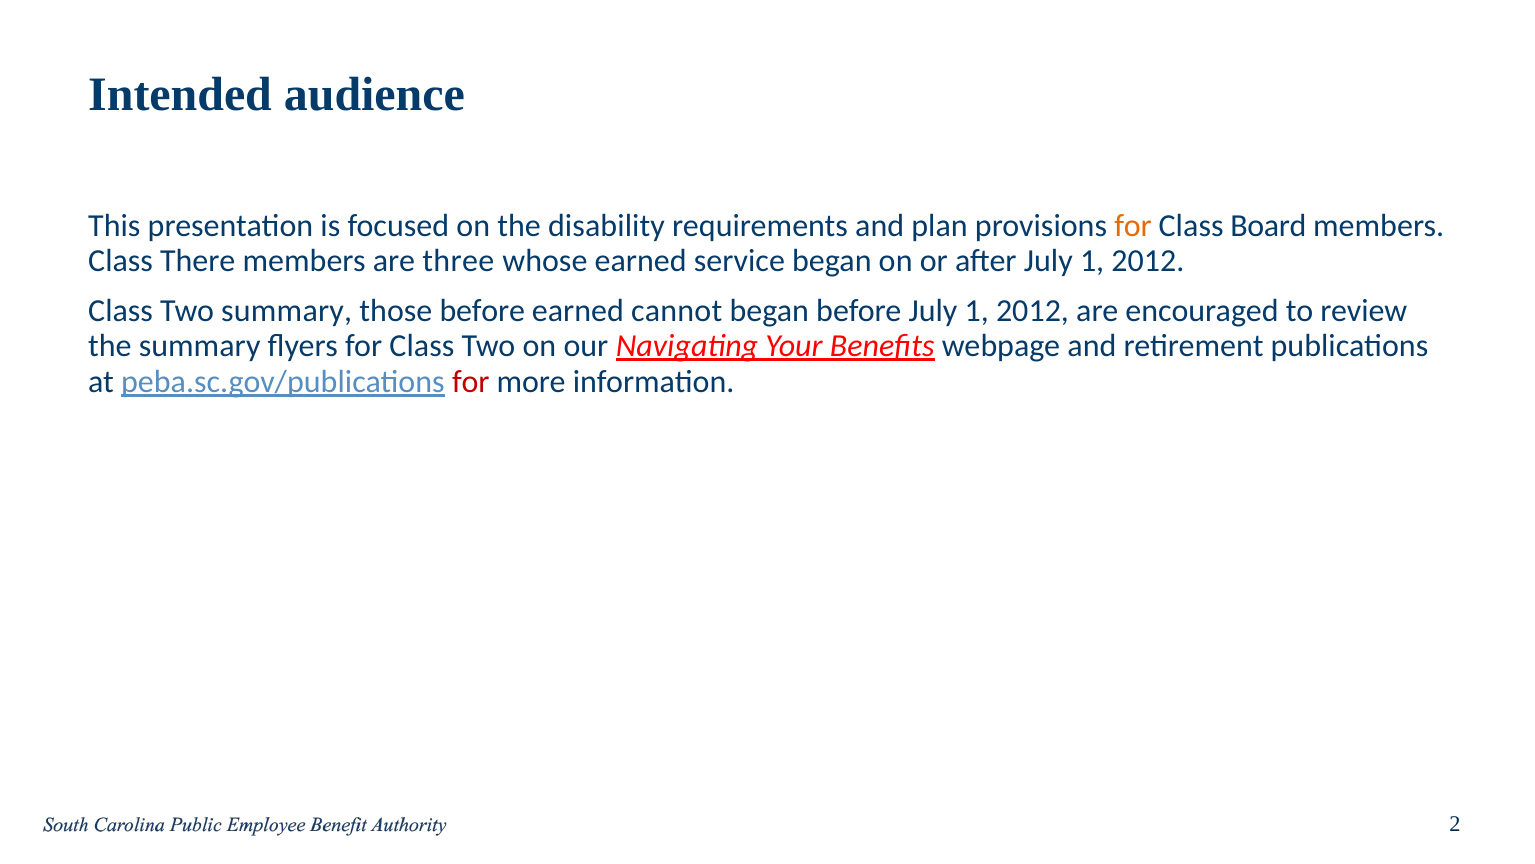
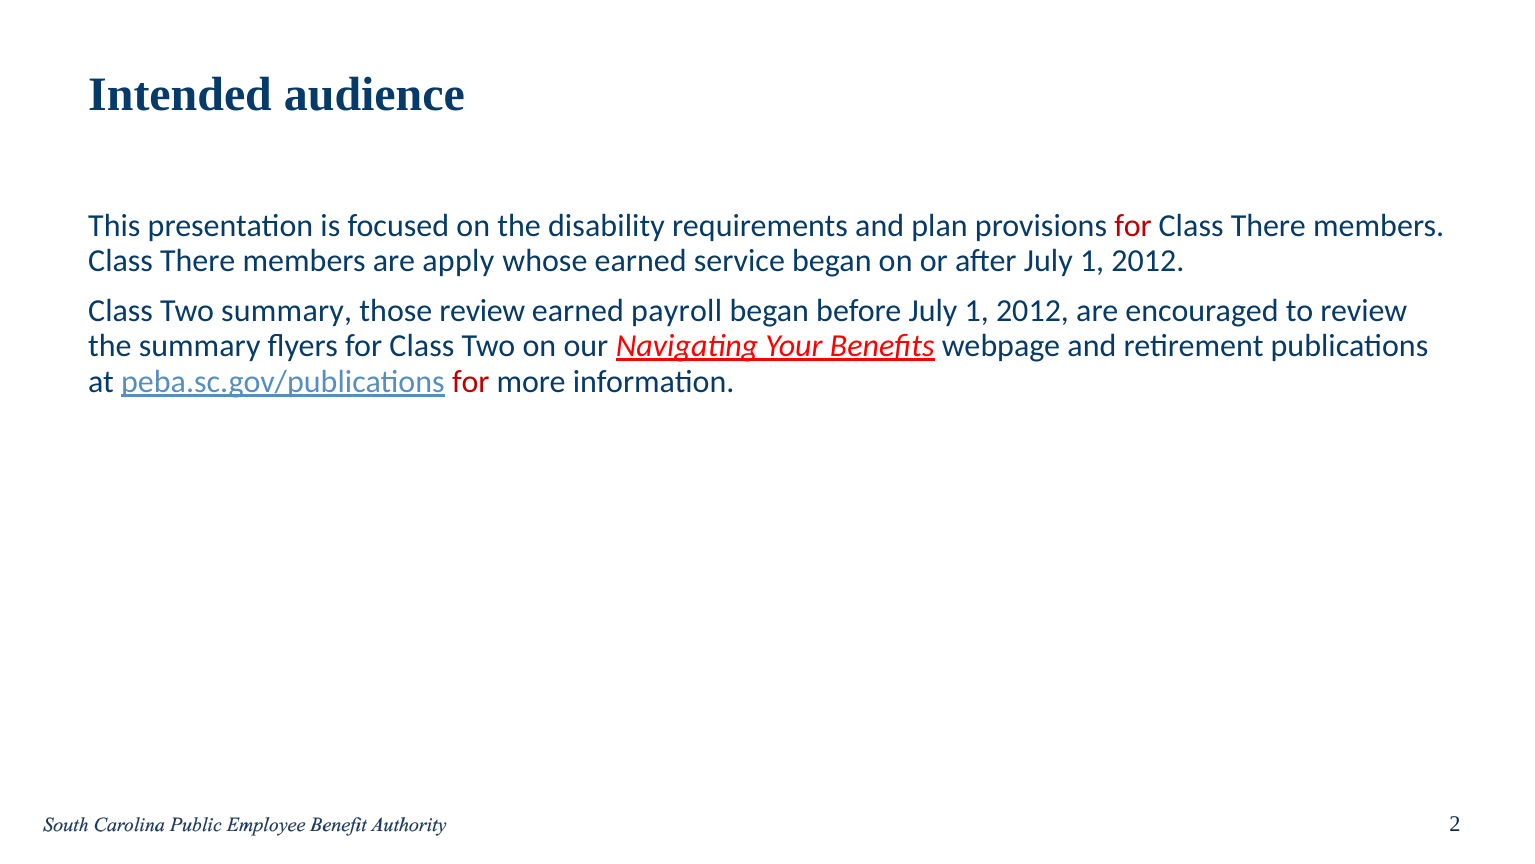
for at (1133, 226) colour: orange -> red
Board at (1268, 226): Board -> There
three: three -> apply
those before: before -> review
cannot: cannot -> payroll
